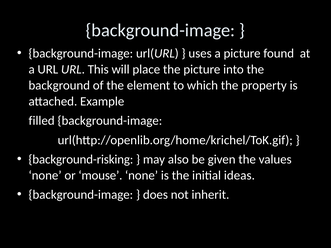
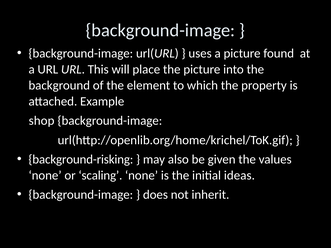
filled: filled -> shop
mouse: mouse -> scaling
